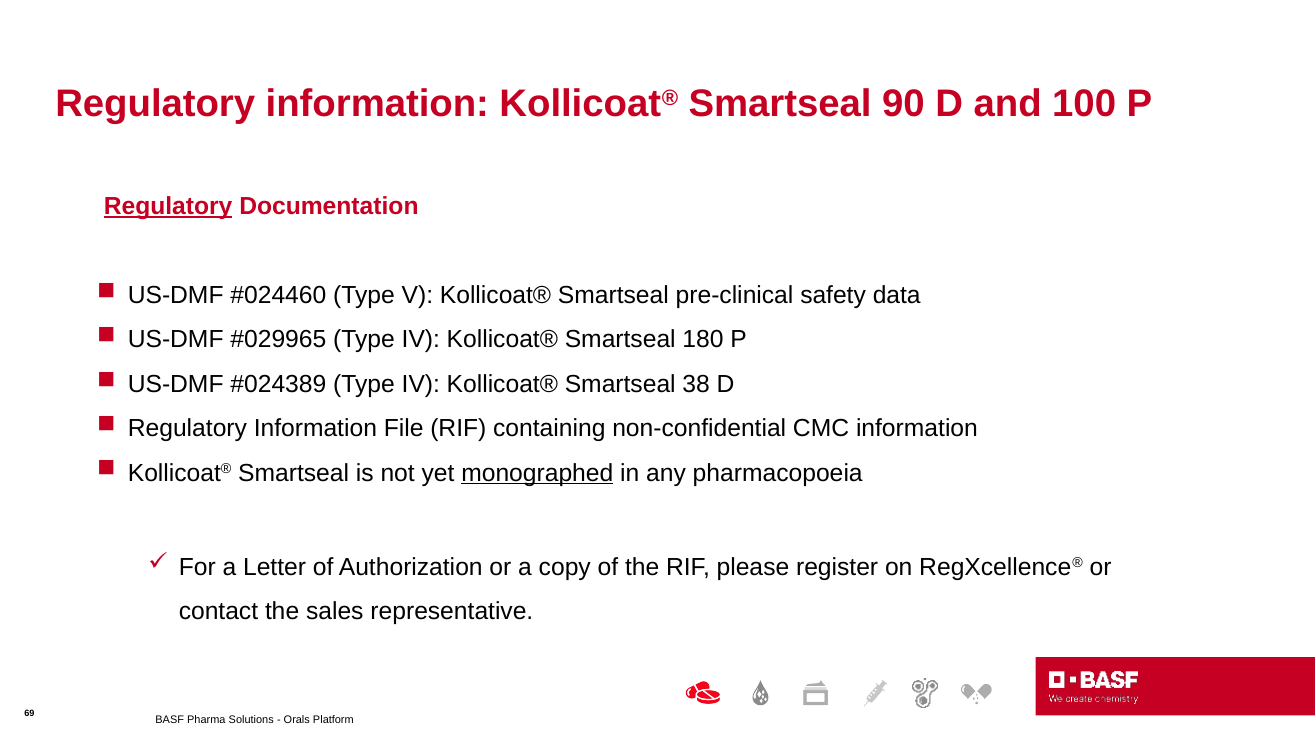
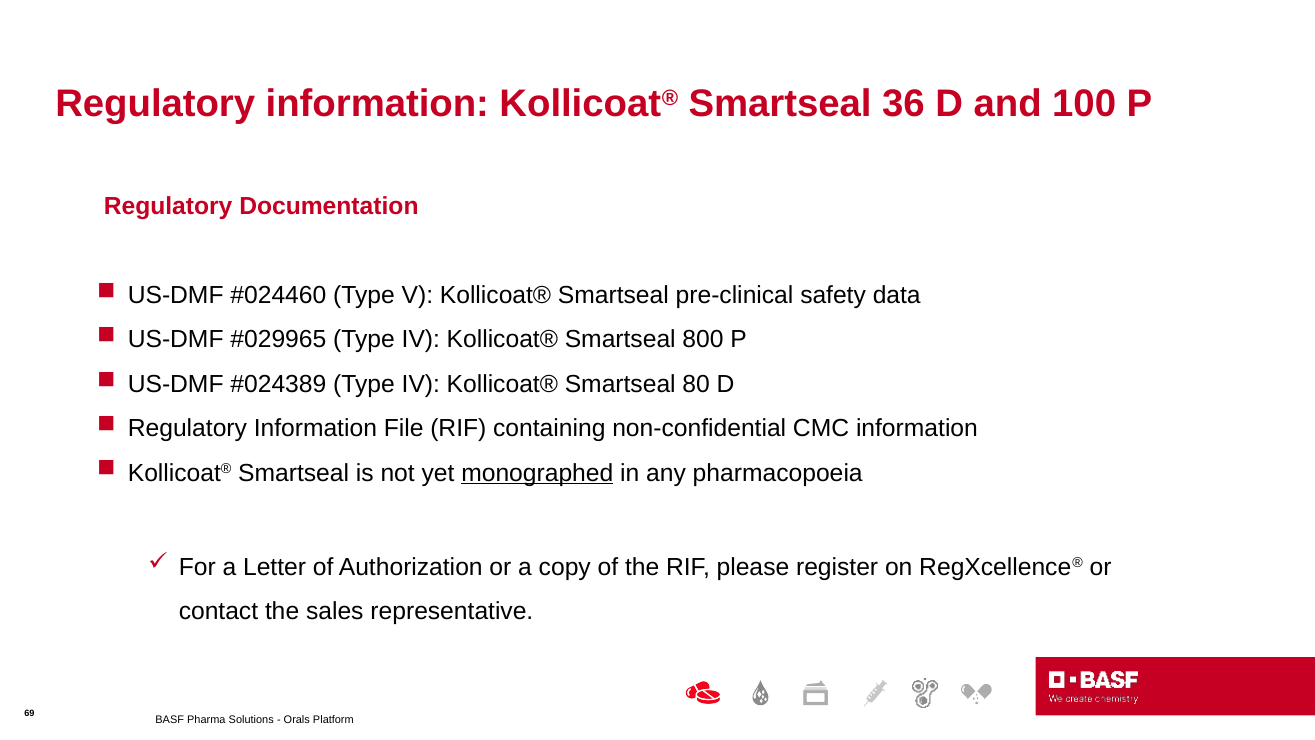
90: 90 -> 36
Regulatory at (168, 206) underline: present -> none
180: 180 -> 800
38: 38 -> 80
